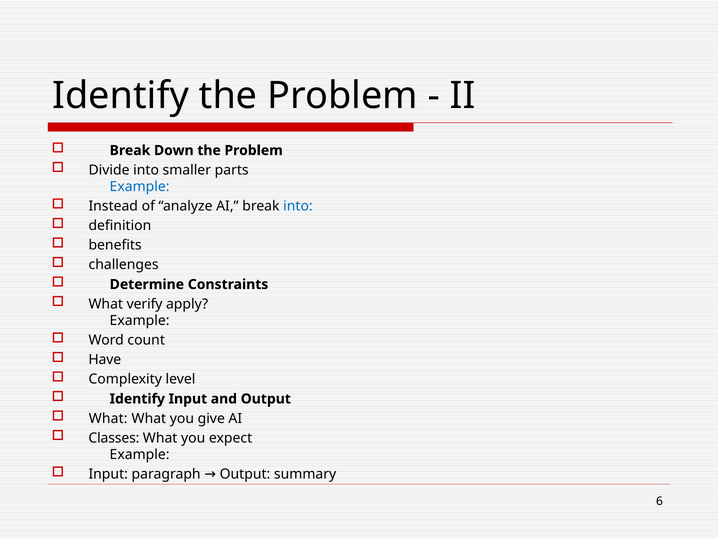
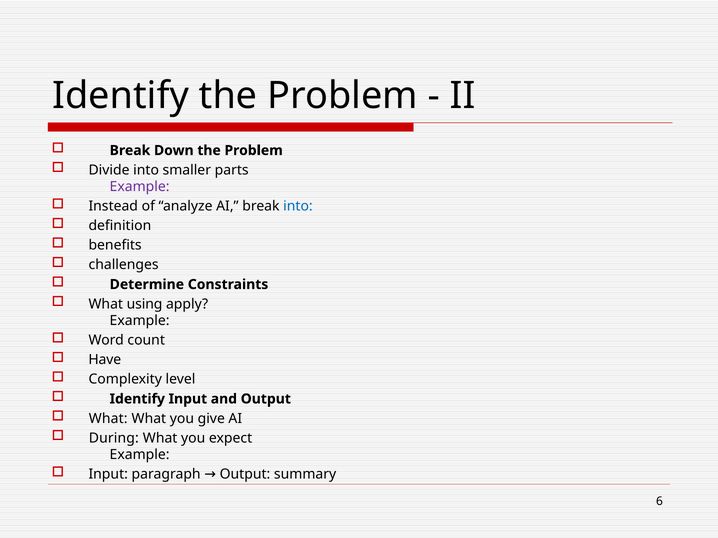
Example at (140, 187) colour: blue -> purple
verify: verify -> using
Classes: Classes -> During
